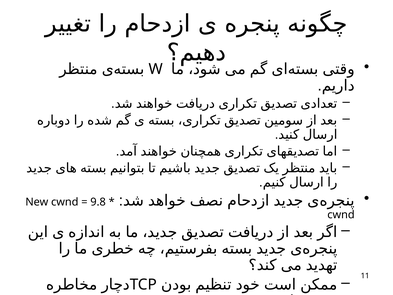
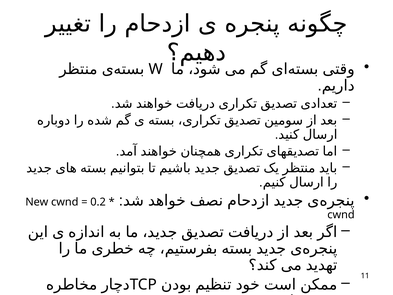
9.8: 9.8 -> 0.2
